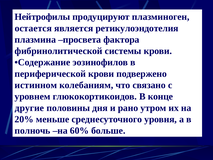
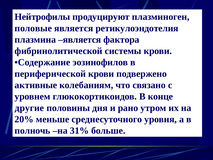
остается: остается -> половые
плазмина просвета: просвета -> является
истинном: истинном -> активные
60%: 60% -> 31%
